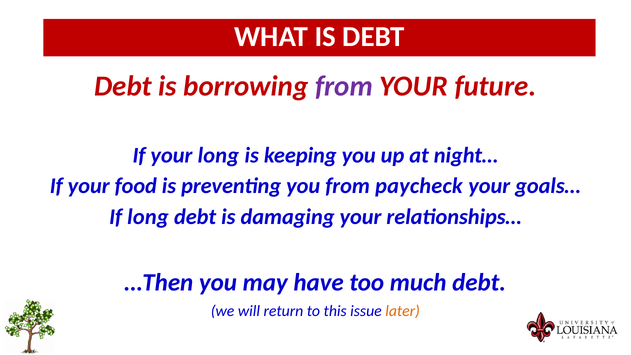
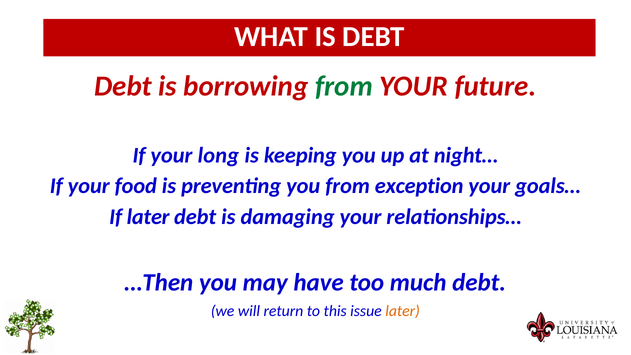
from at (344, 86) colour: purple -> green
paycheck: paycheck -> exception
If long: long -> later
